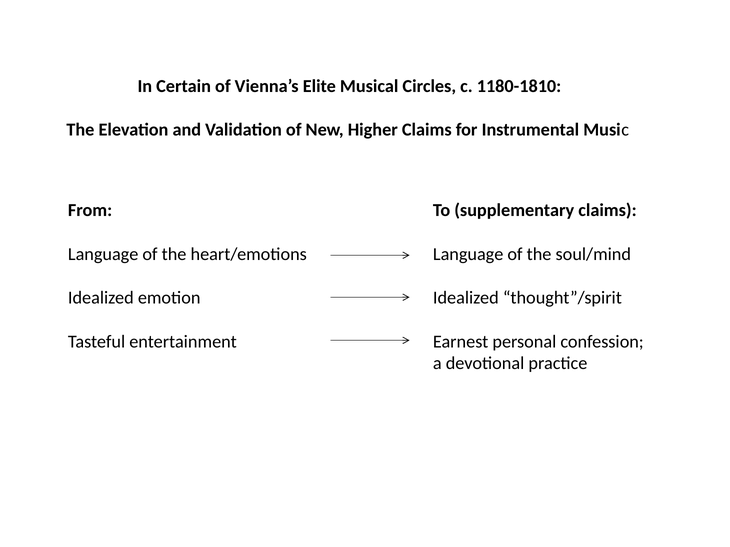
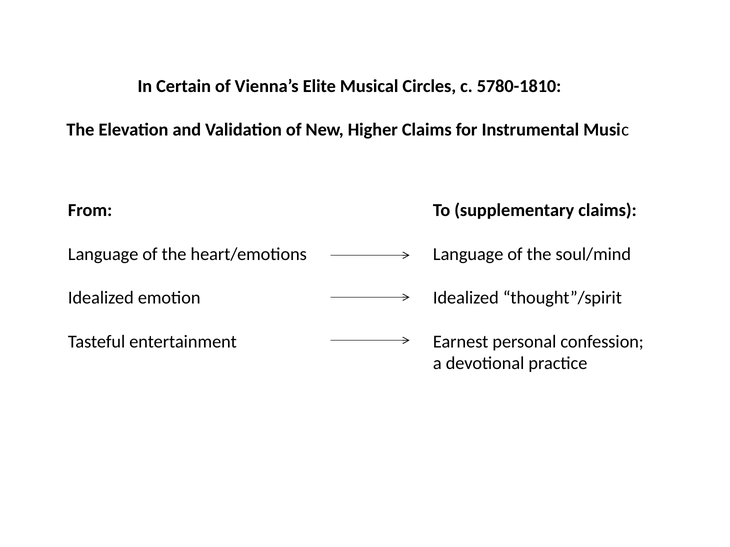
1180-1810: 1180-1810 -> 5780-1810
